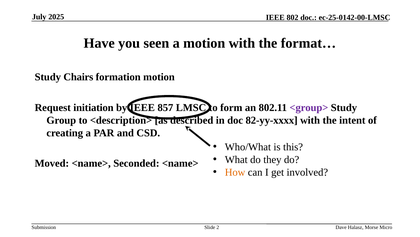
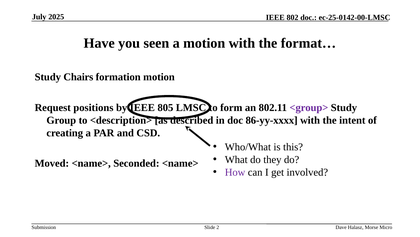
initiation: initiation -> positions
857: 857 -> 805
82-yy-xxxx: 82-yy-xxxx -> 86-yy-xxxx
How colour: orange -> purple
